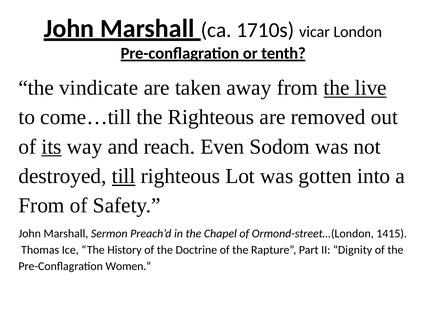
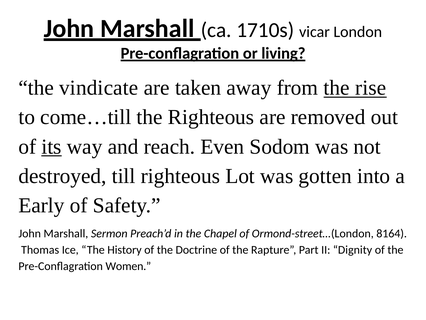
tenth: tenth -> living
live: live -> rise
till underline: present -> none
From at (42, 205): From -> Early
1415: 1415 -> 8164
